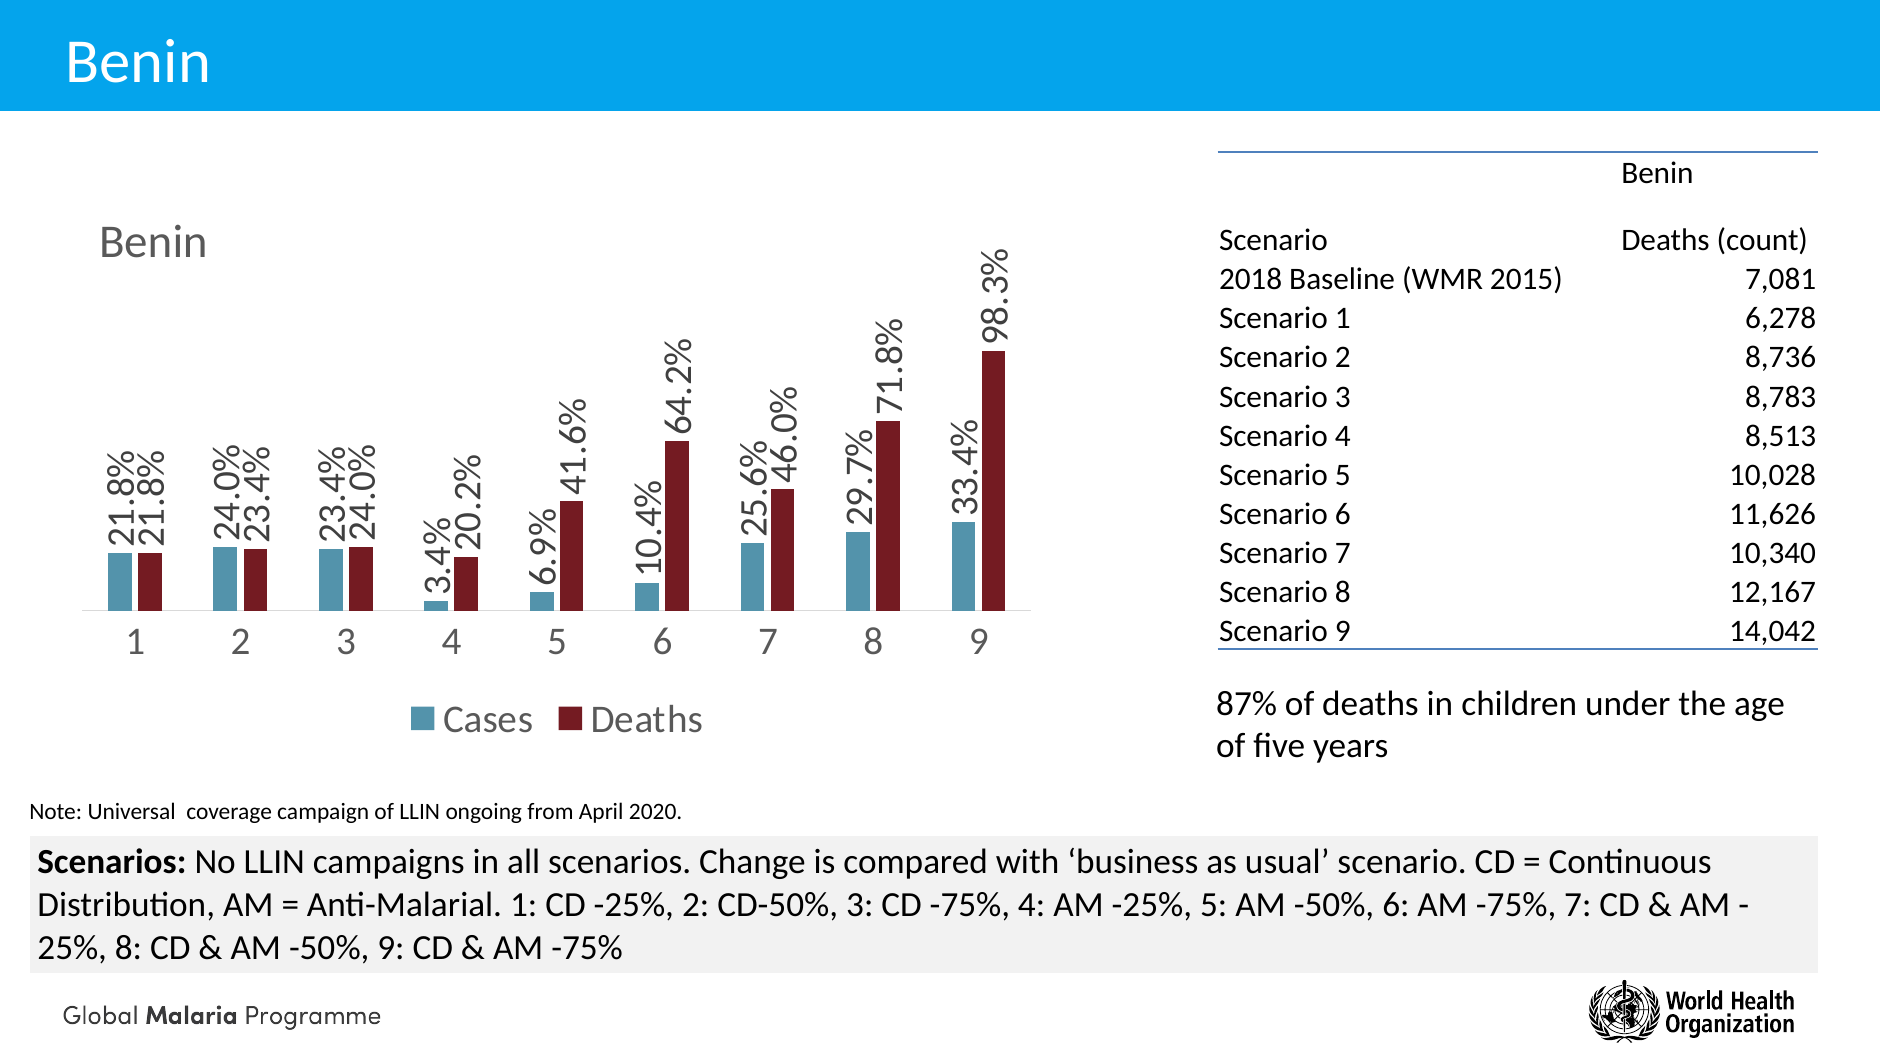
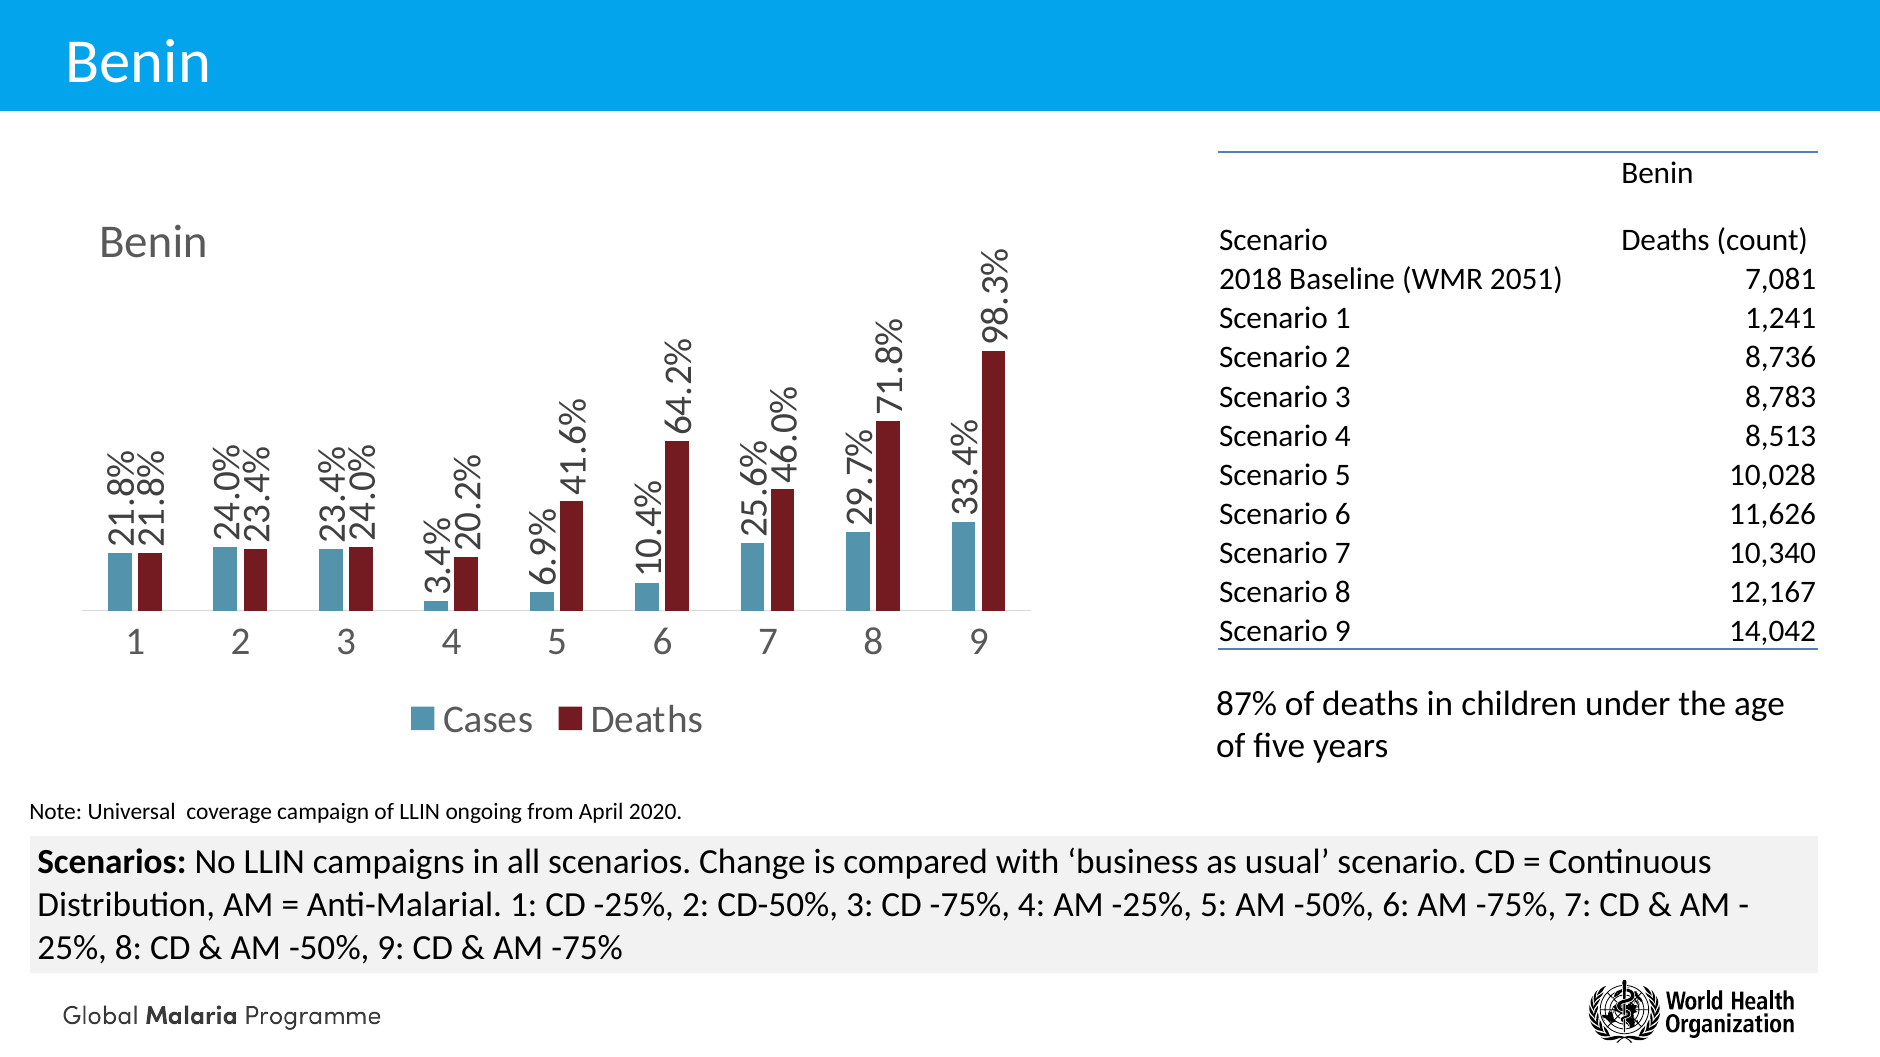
2015: 2015 -> 2051
6,278: 6,278 -> 1,241
